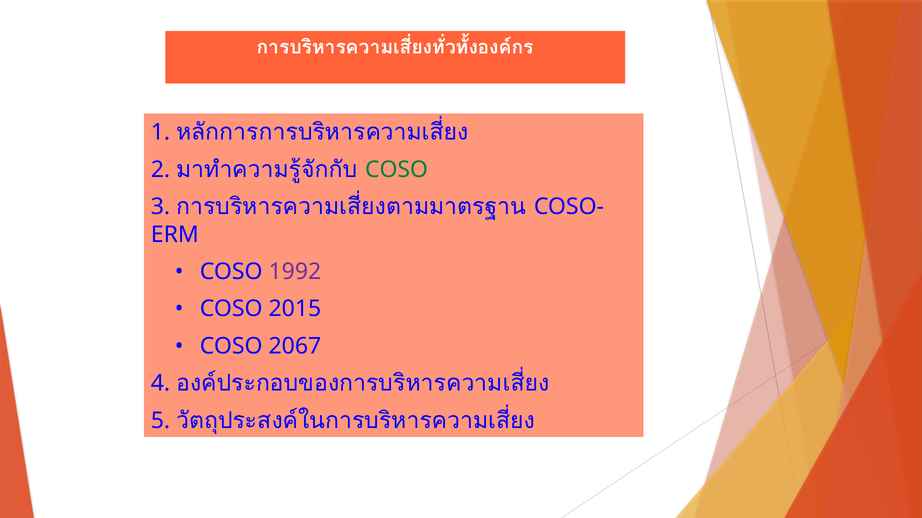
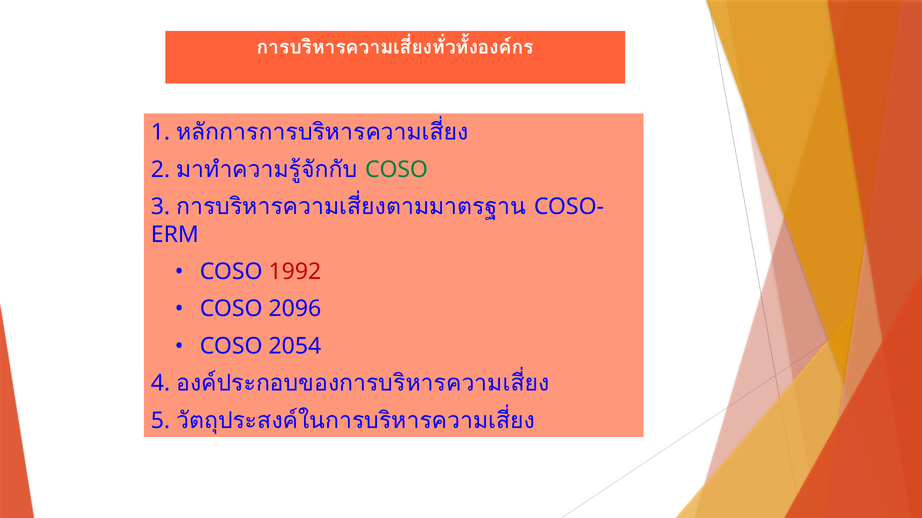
1992 colour: purple -> red
2015: 2015 -> 2096
2067: 2067 -> 2054
